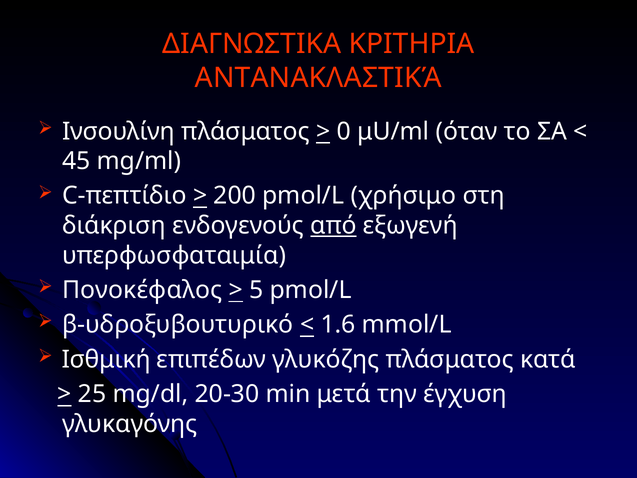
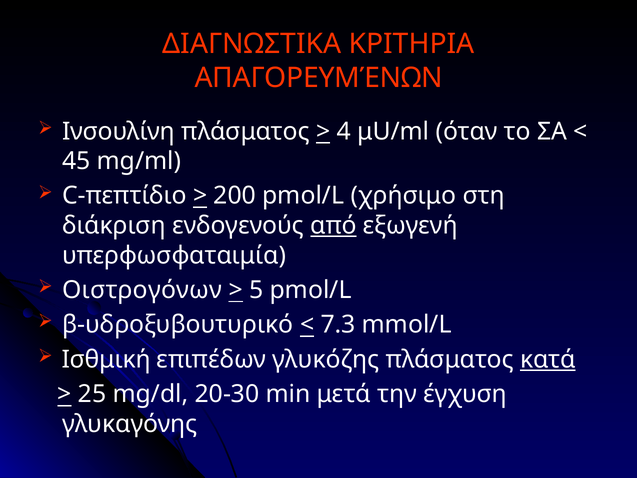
ΑΝΤΑΝΑΚΛΑΣΤΙΚΆ: ΑΝΤΑΝΑΚΛΑΣΤΙΚΆ -> ΑΠΑΓΟΡΕΥΜΈΝΩΝ
0: 0 -> 4
Πονοκέφαλος: Πονοκέφαλος -> Οιστρογόνων
1.6: 1.6 -> 7.3
κατά underline: none -> present
